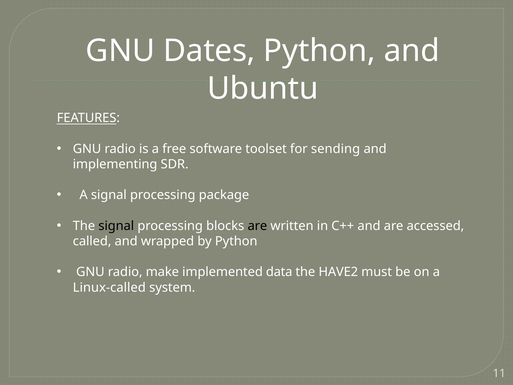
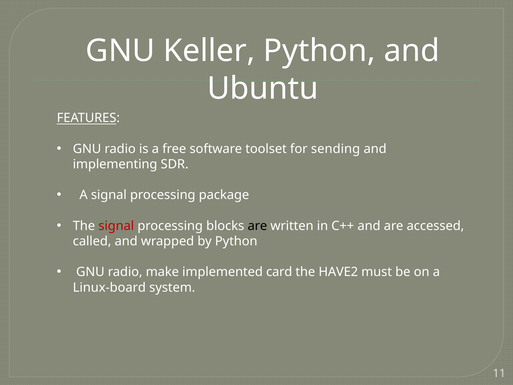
Dates: Dates -> Keller
signal at (116, 226) colour: black -> red
data: data -> card
Linux-called: Linux-called -> Linux-board
